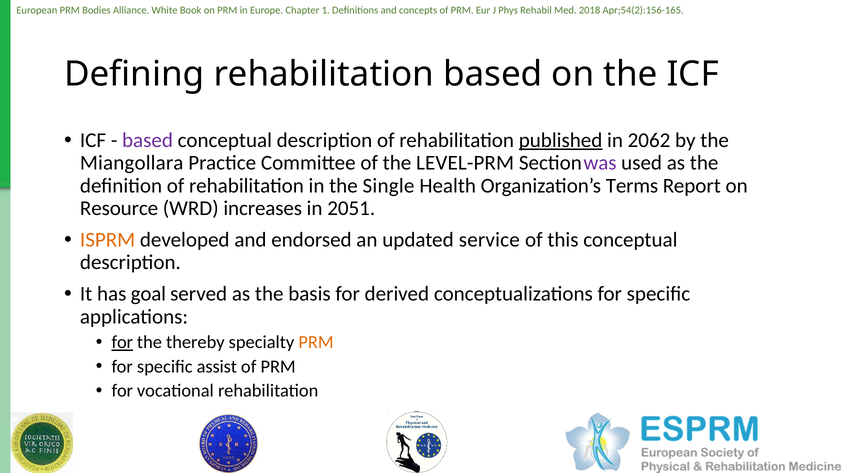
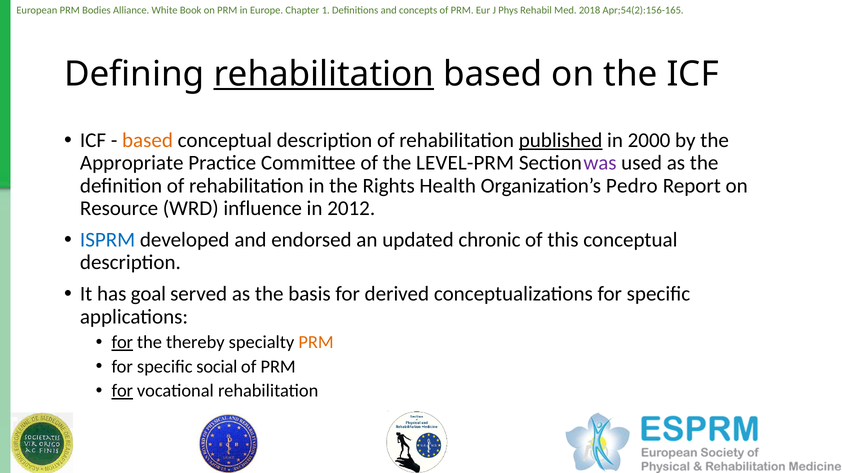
rehabilitation at (324, 74) underline: none -> present
based at (147, 140) colour: purple -> orange
2062: 2062 -> 2000
Miangollara: Miangollara -> Appropriate
Single: Single -> Rights
Terms: Terms -> Pedro
increases: increases -> influence
2051: 2051 -> 2012
ISPRM colour: orange -> blue
service: service -> chronic
assist: assist -> social
for at (122, 391) underline: none -> present
